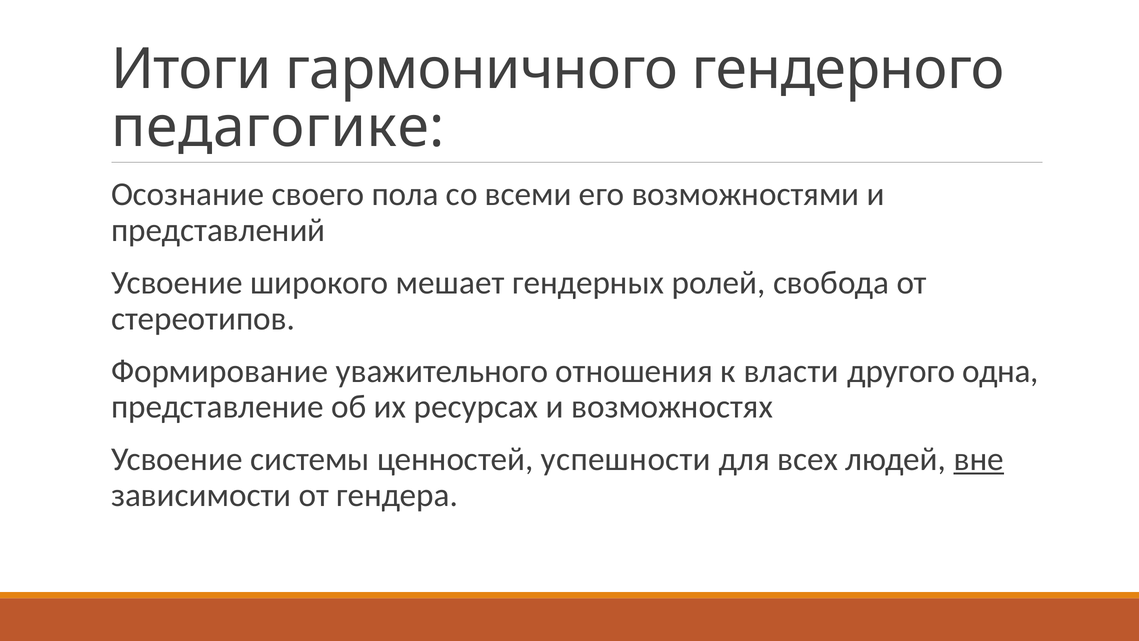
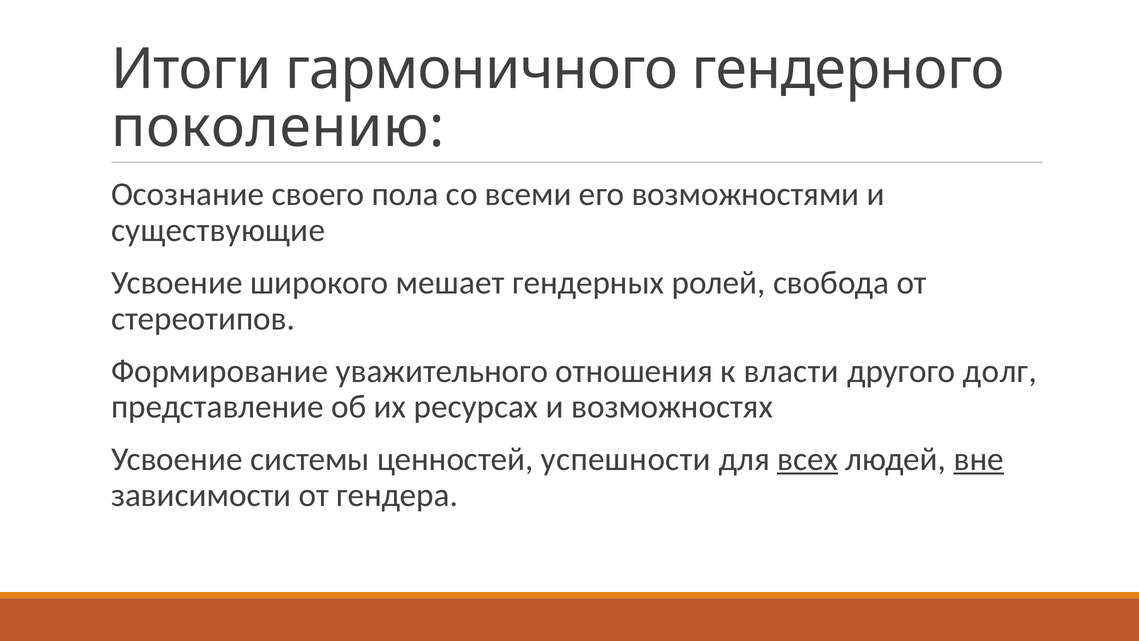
педагогике: педагогике -> поколению
представлений: представлений -> существующие
одна: одна -> долг
всех underline: none -> present
